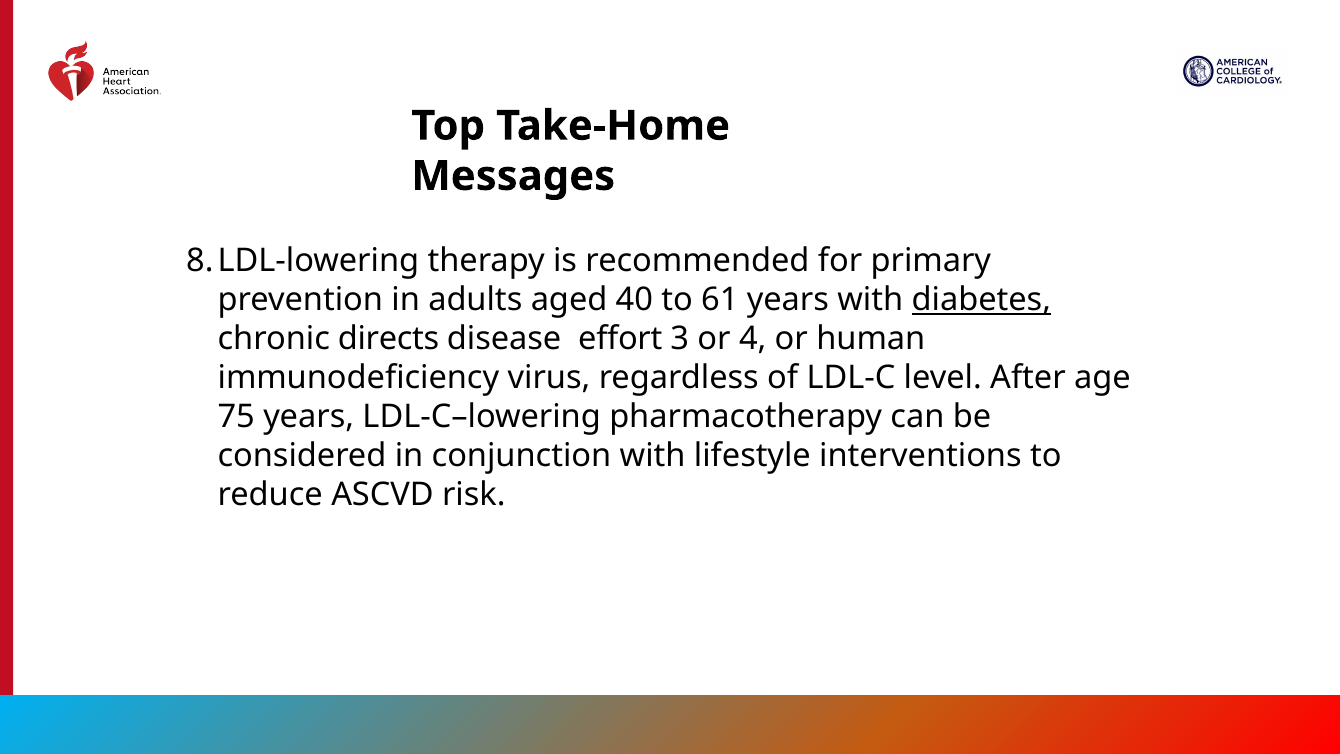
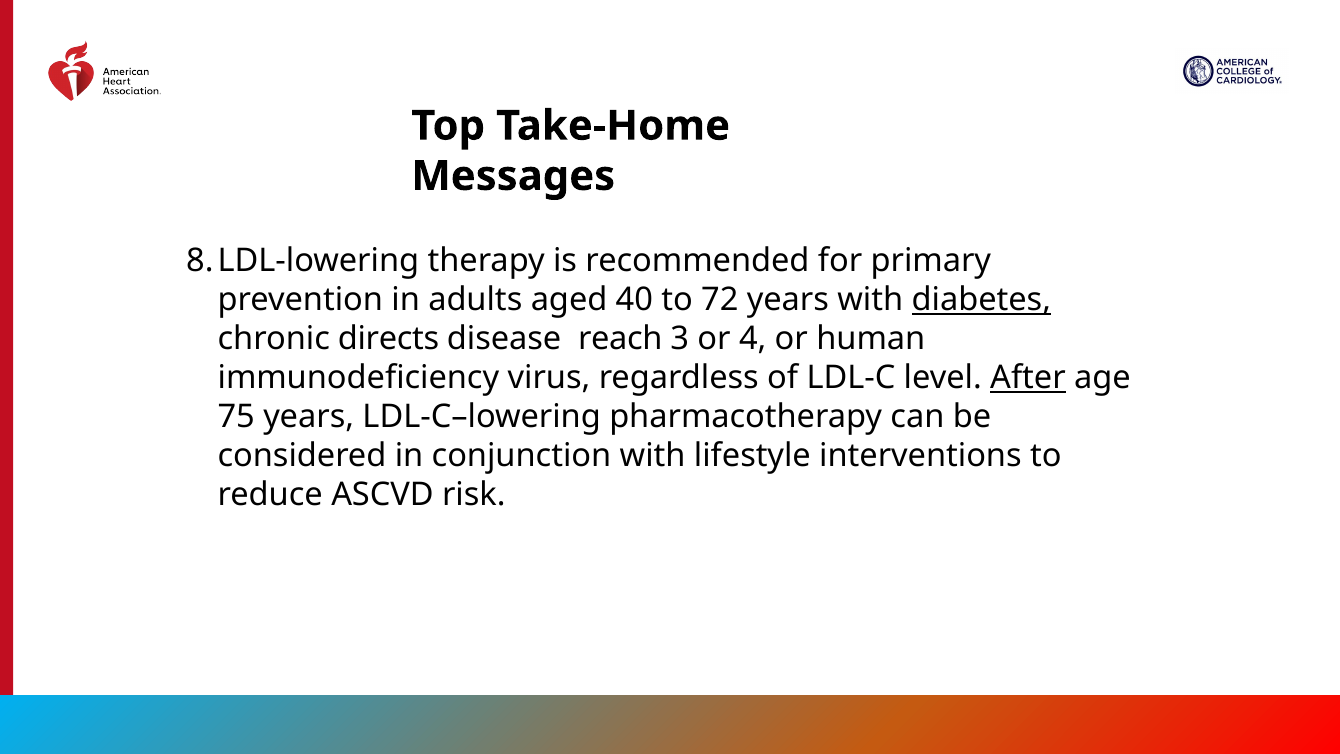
61: 61 -> 72
effort: effort -> reach
After underline: none -> present
